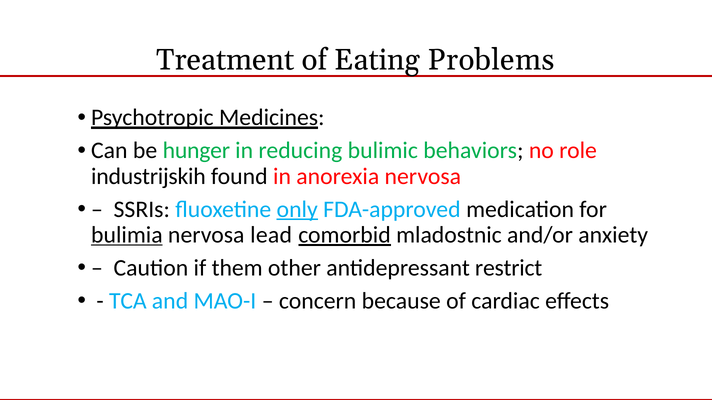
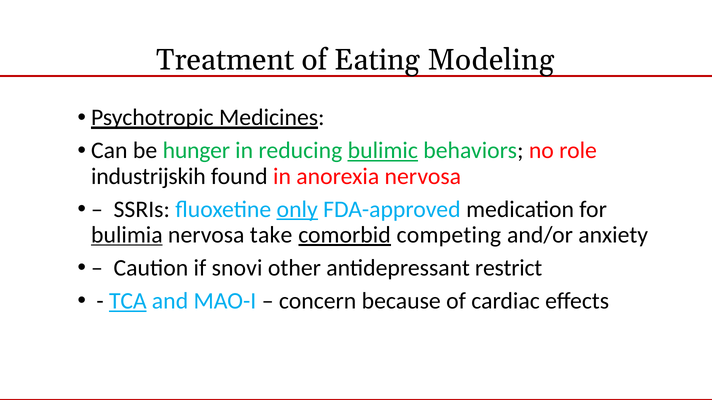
Problems: Problems -> Modeling
bulimic underline: none -> present
lead: lead -> take
mladostnic: mladostnic -> competing
them: them -> snovi
TCA underline: none -> present
